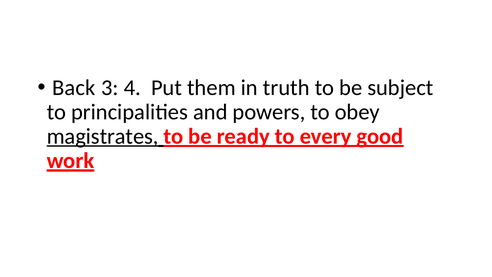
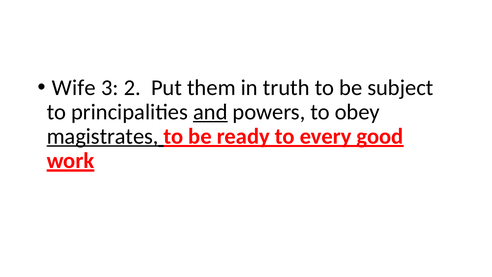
Back: Back -> Wife
4: 4 -> 2
and underline: none -> present
